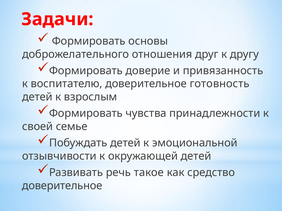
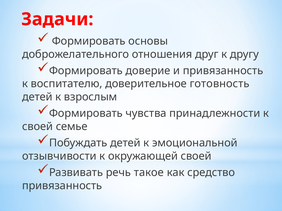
окружающей детей: детей -> своей
доверительное at (62, 186): доверительное -> привязанность
